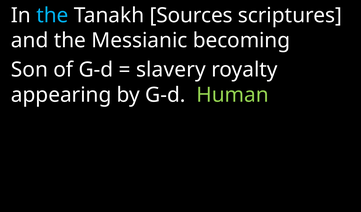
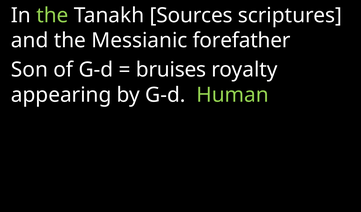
the at (52, 15) colour: light blue -> light green
becoming: becoming -> forefather
slavery: slavery -> bruises
